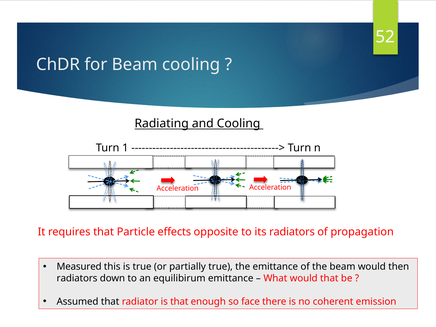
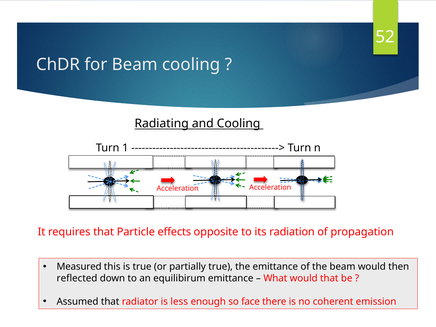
its radiators: radiators -> radiation
radiators at (77, 278): radiators -> reflected
is that: that -> less
